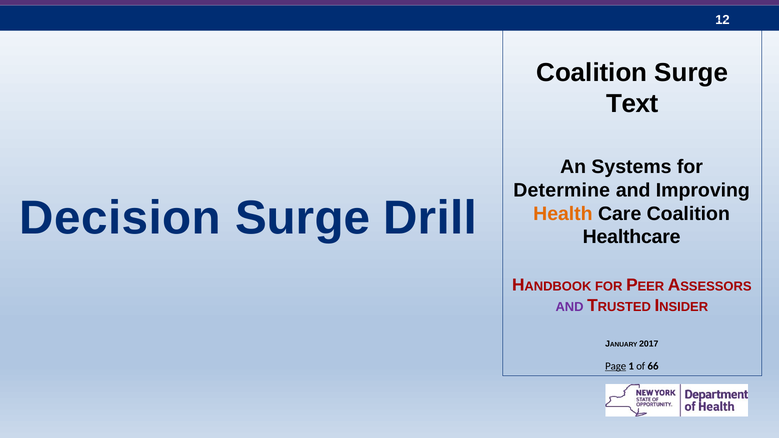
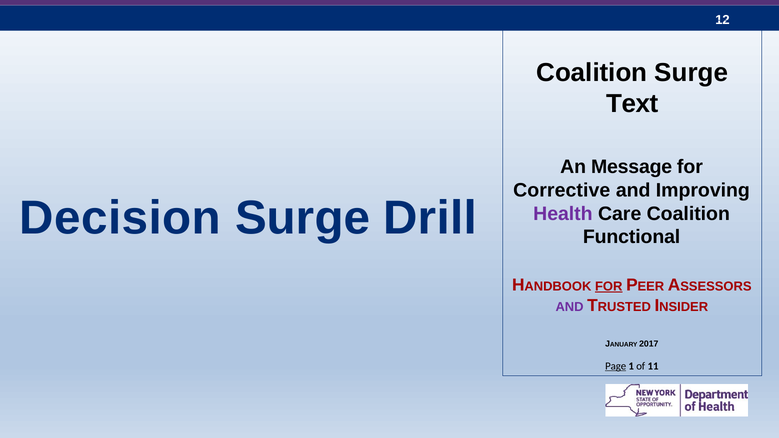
Systems: Systems -> Message
Determine: Determine -> Corrective
Health colour: orange -> purple
Healthcare: Healthcare -> Functional
FOR at (609, 286) underline: none -> present
66: 66 -> 11
